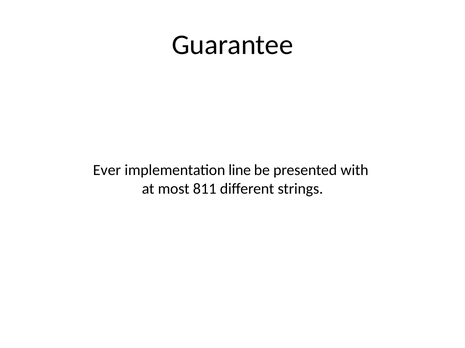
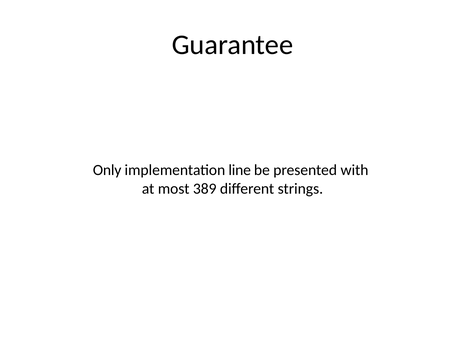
Ever: Ever -> Only
811: 811 -> 389
